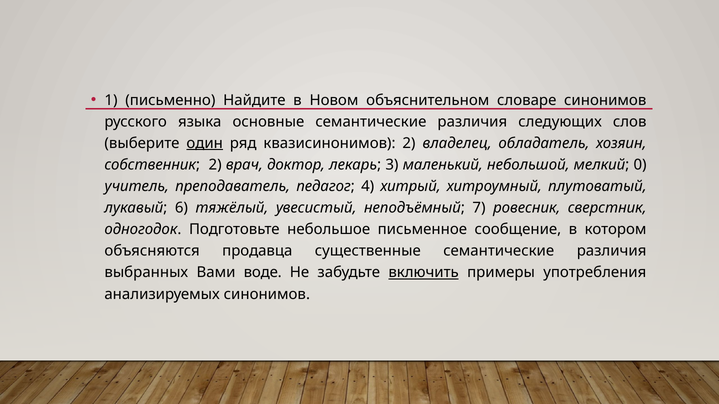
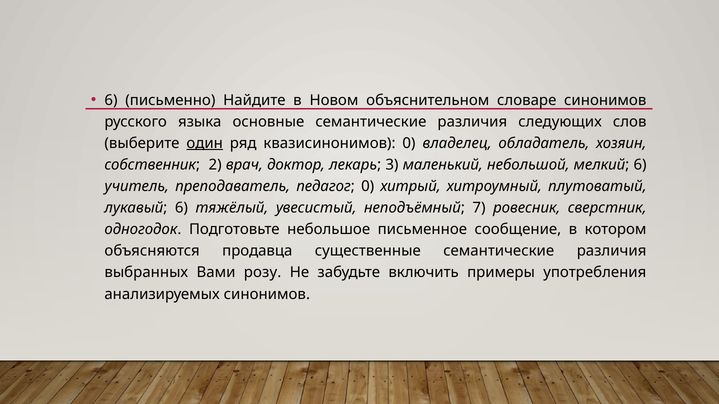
1 at (111, 100): 1 -> 6
квазисинонимов 2: 2 -> 0
0 at (640, 165): 0 -> 6
педагог 4: 4 -> 0
воде: воде -> розу
включить underline: present -> none
